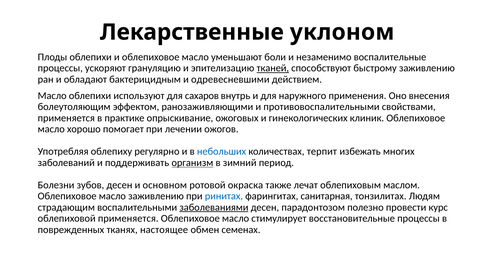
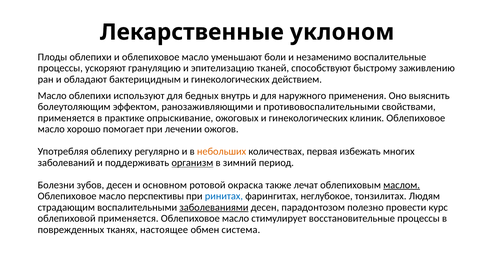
тканей underline: present -> none
бактерицидным и одревесневшими: одревесневшими -> гинекологических
сахаров: сахаров -> бедных
внесения: внесения -> выяснить
небольших colour: blue -> orange
терпит: терпит -> первая
маслом underline: none -> present
масло заживлению: заживлению -> перспективы
санитарная: санитарная -> неглубокое
семенах: семенах -> система
